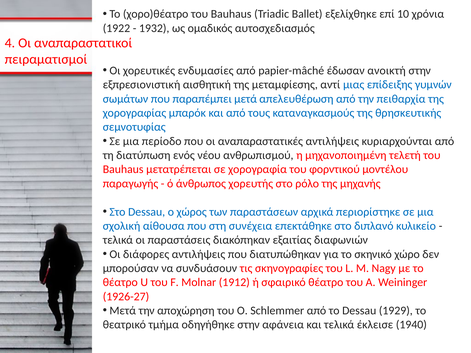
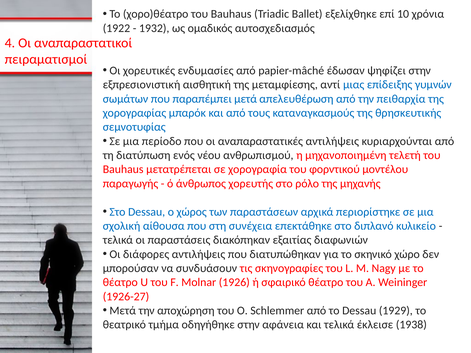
ανοικτή: ανοικτή -> ψηφίζει
1912: 1912 -> 1926
1940: 1940 -> 1938
